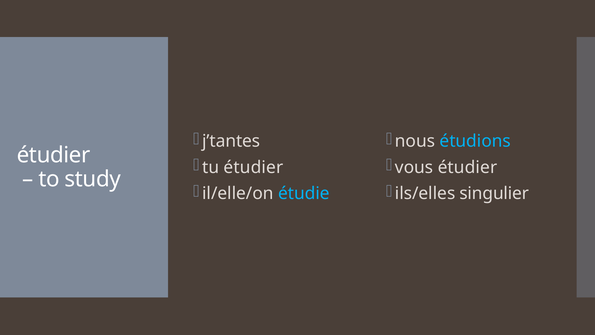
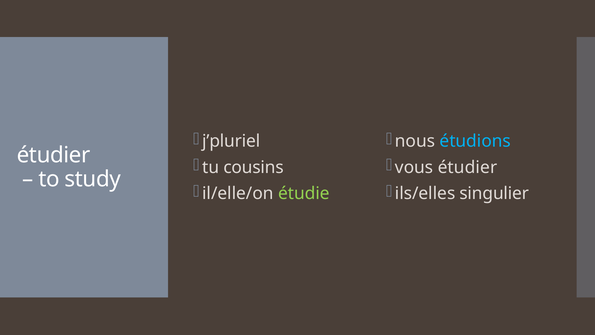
j’tantes: j’tantes -> j’pluriel
tu étudier: étudier -> cousins
étudie colour: light blue -> light green
